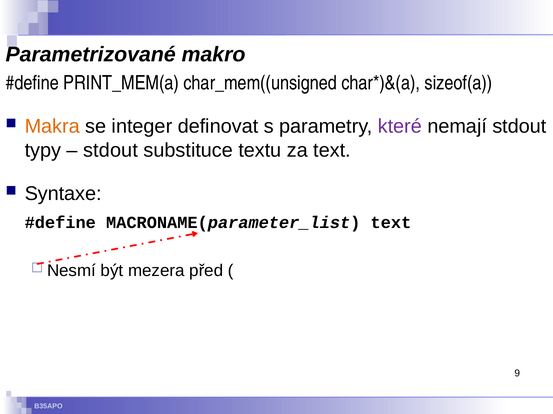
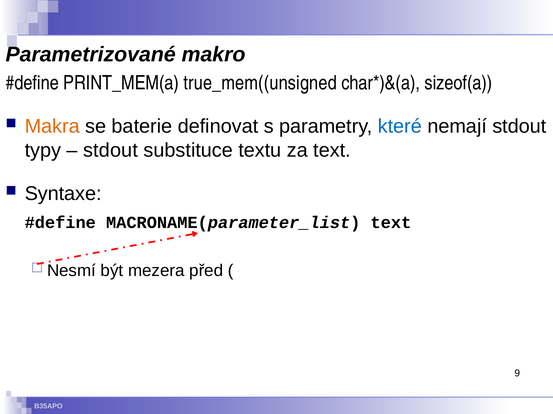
char_mem((unsigned: char_mem((unsigned -> true_mem((unsigned
integer: integer -> baterie
které colour: purple -> blue
